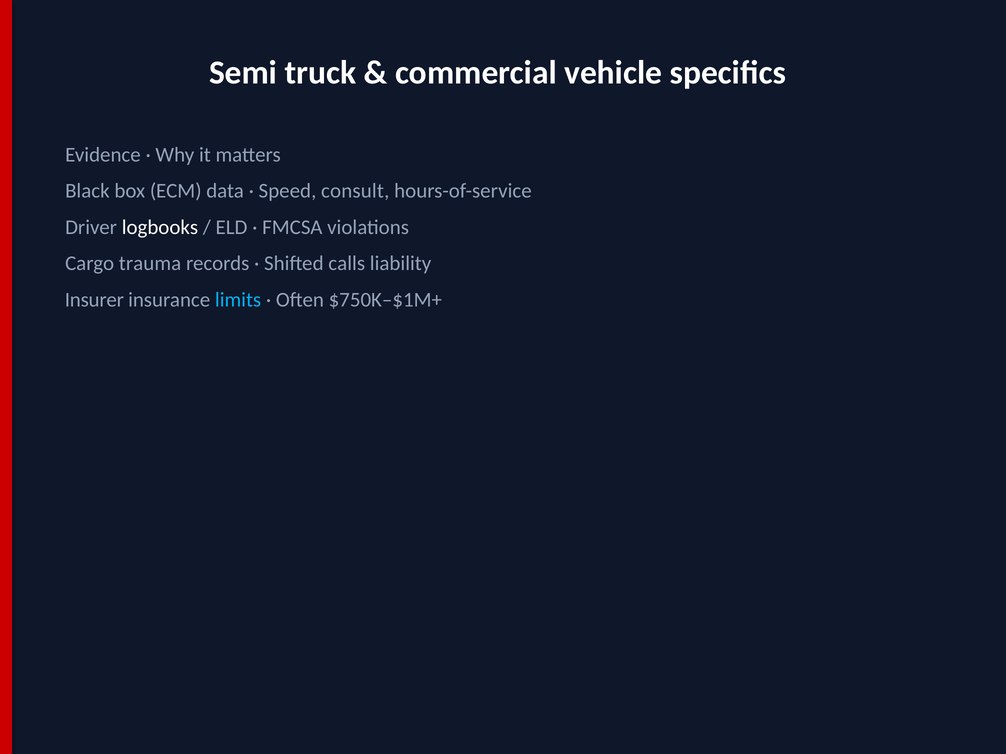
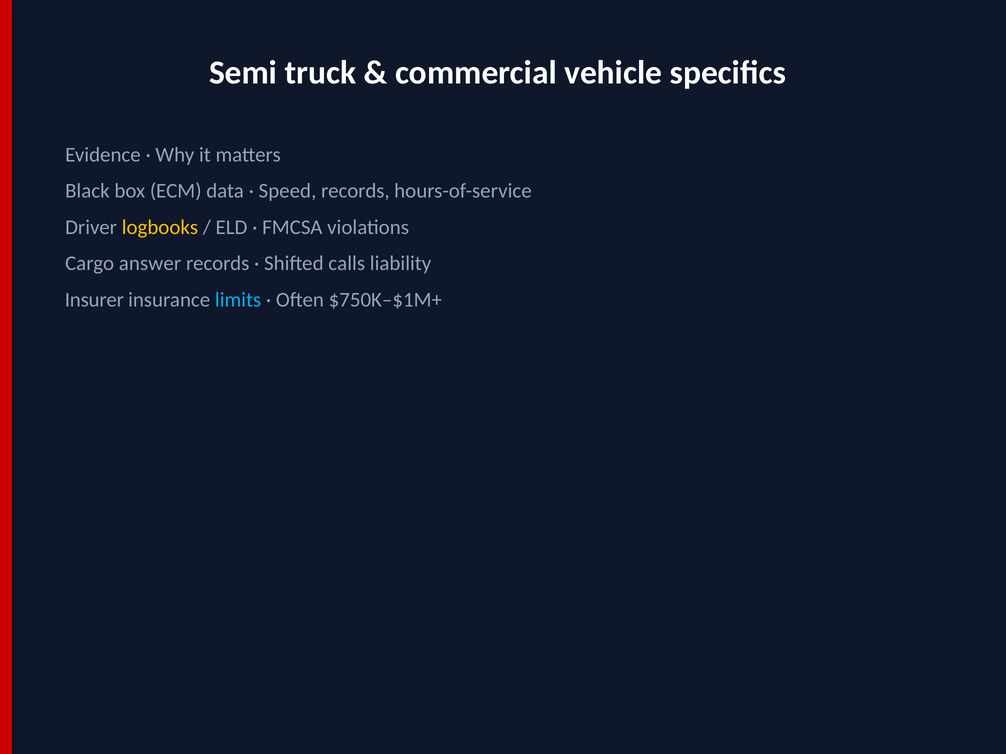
Speed consult: consult -> records
logbooks colour: white -> yellow
trauma: trauma -> answer
